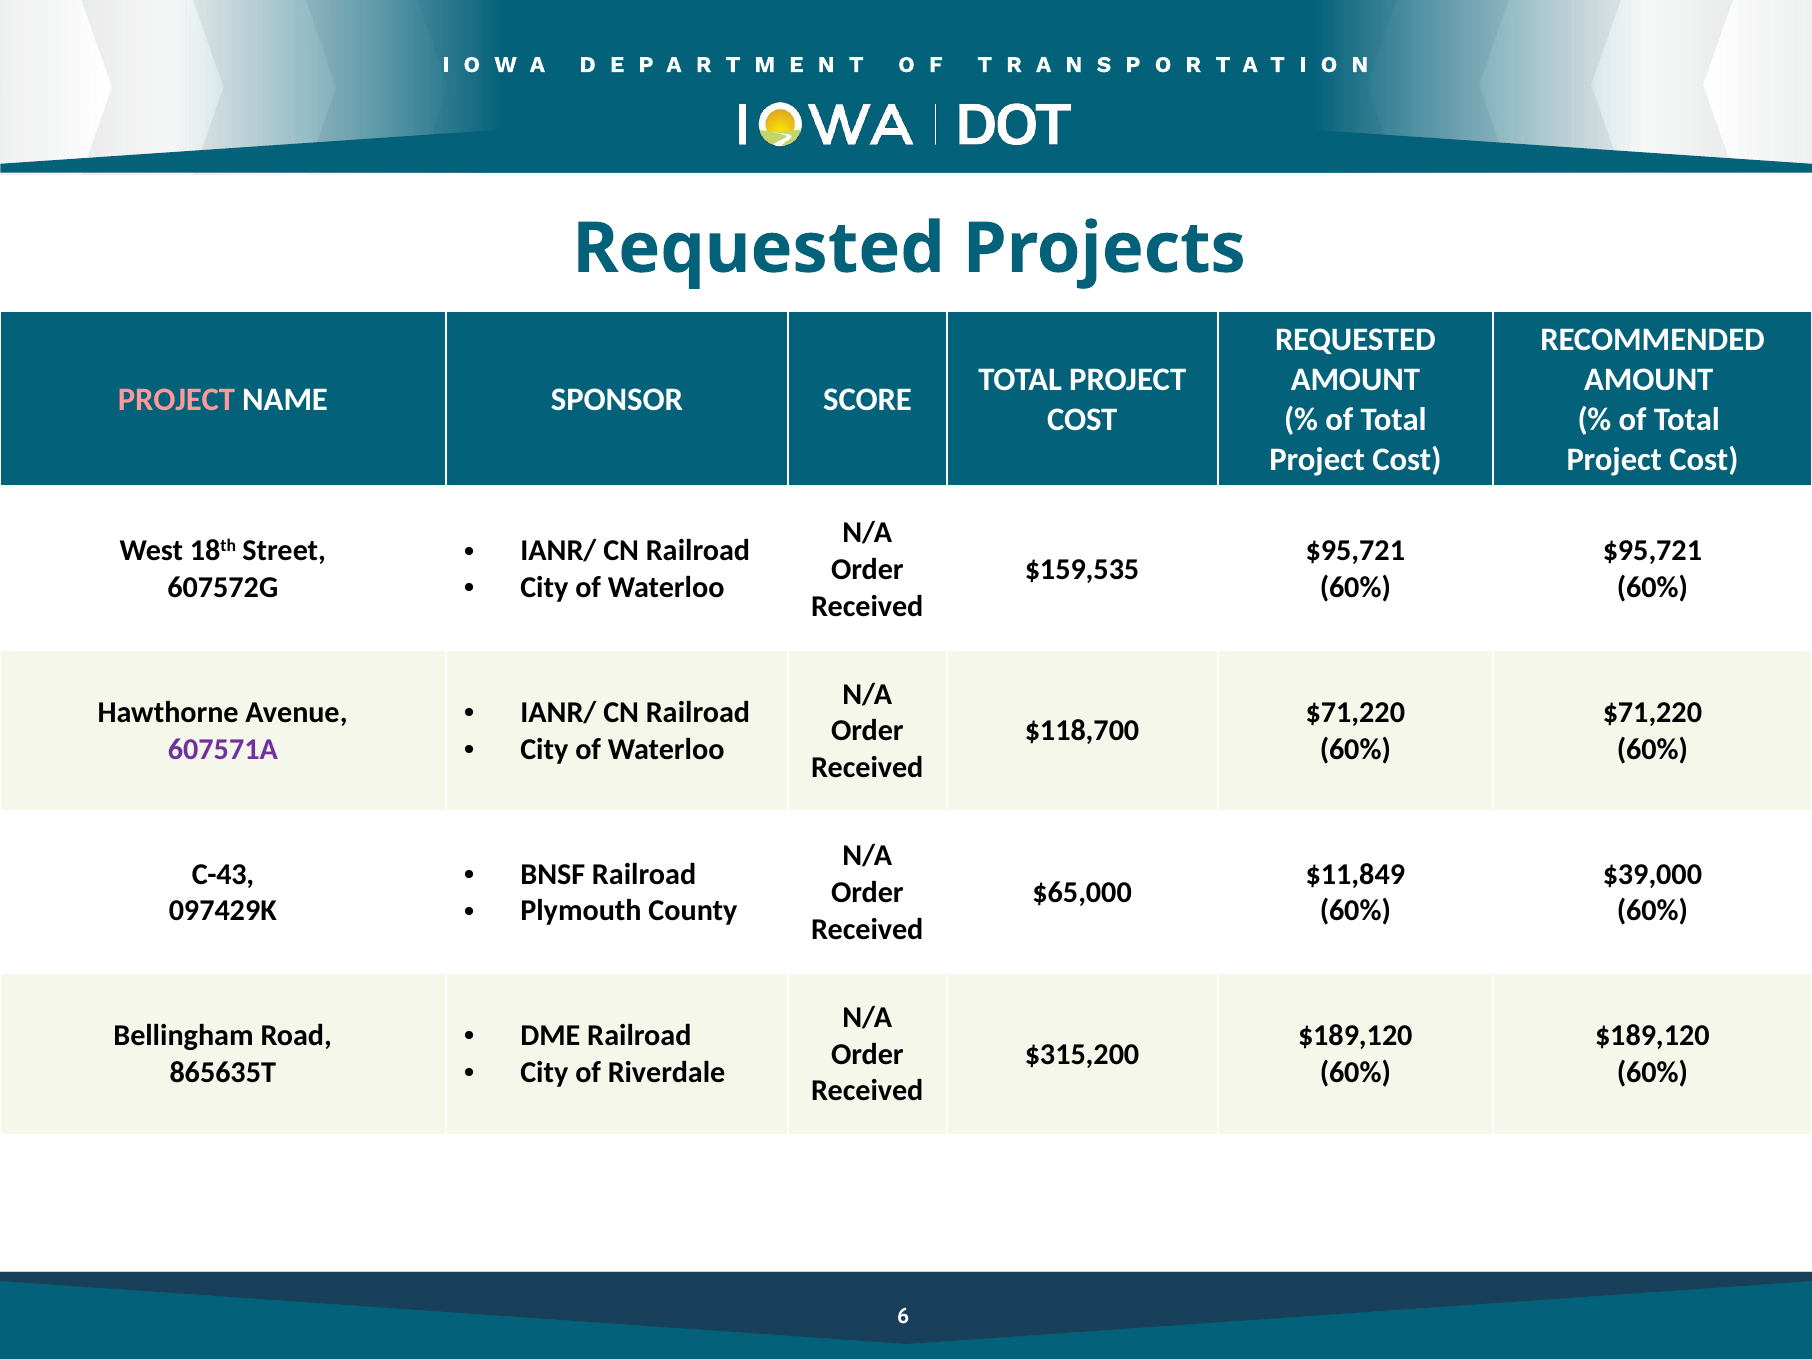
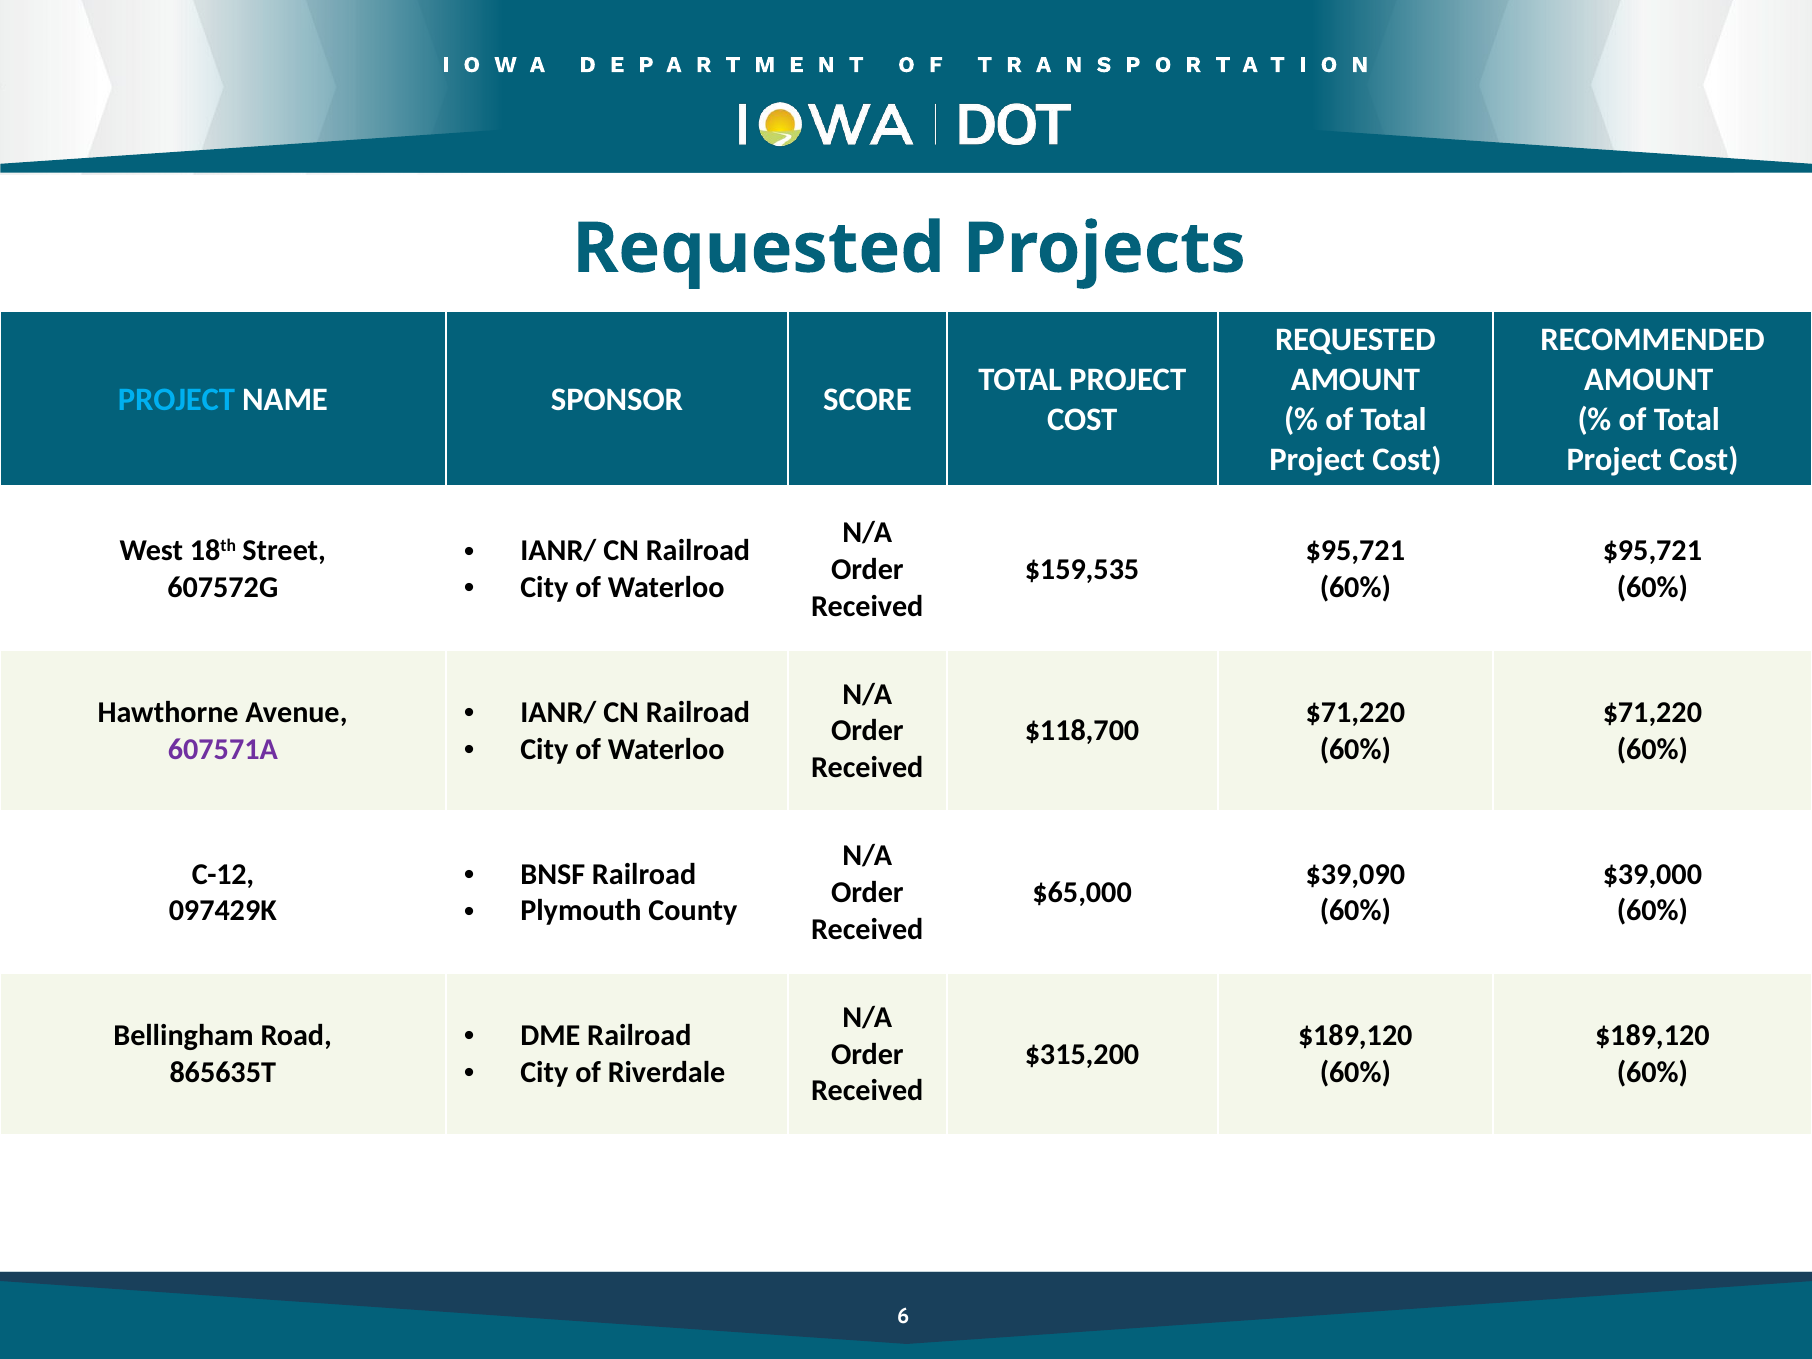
PROJECT at (176, 400) colour: pink -> light blue
C-43: C-43 -> C-12
$11,849: $11,849 -> $39,090
